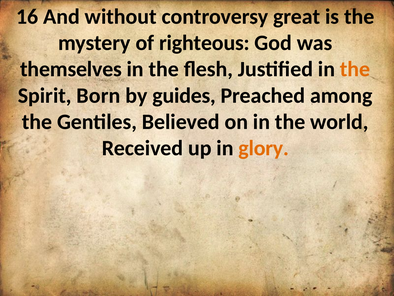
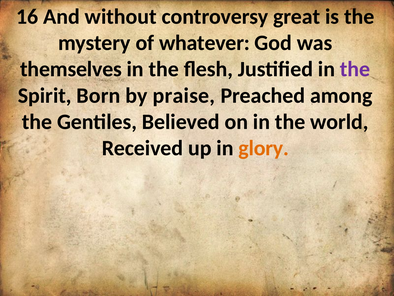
righteous: righteous -> whatever
the at (355, 69) colour: orange -> purple
guides: guides -> praise
